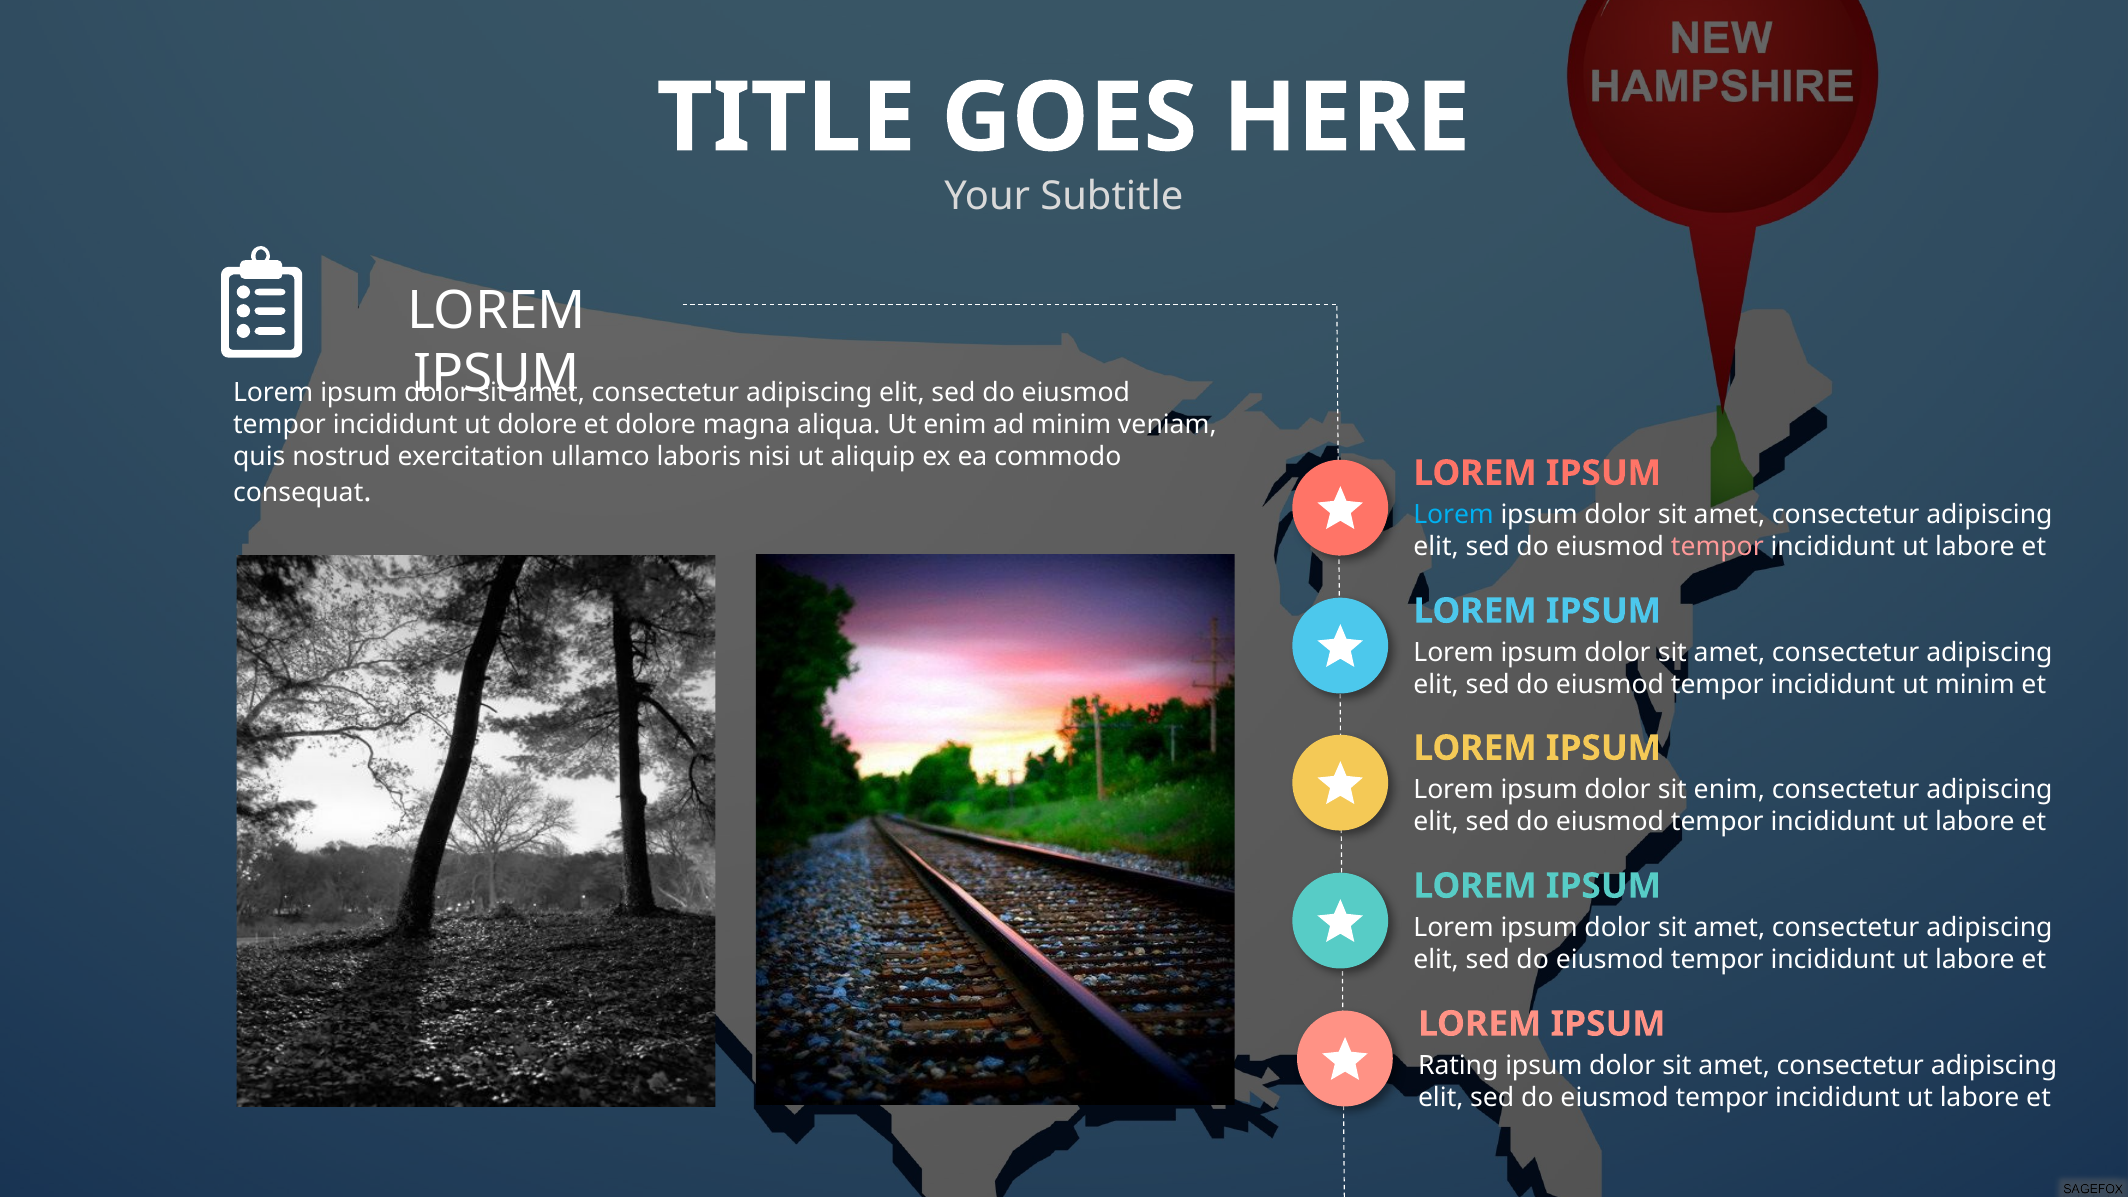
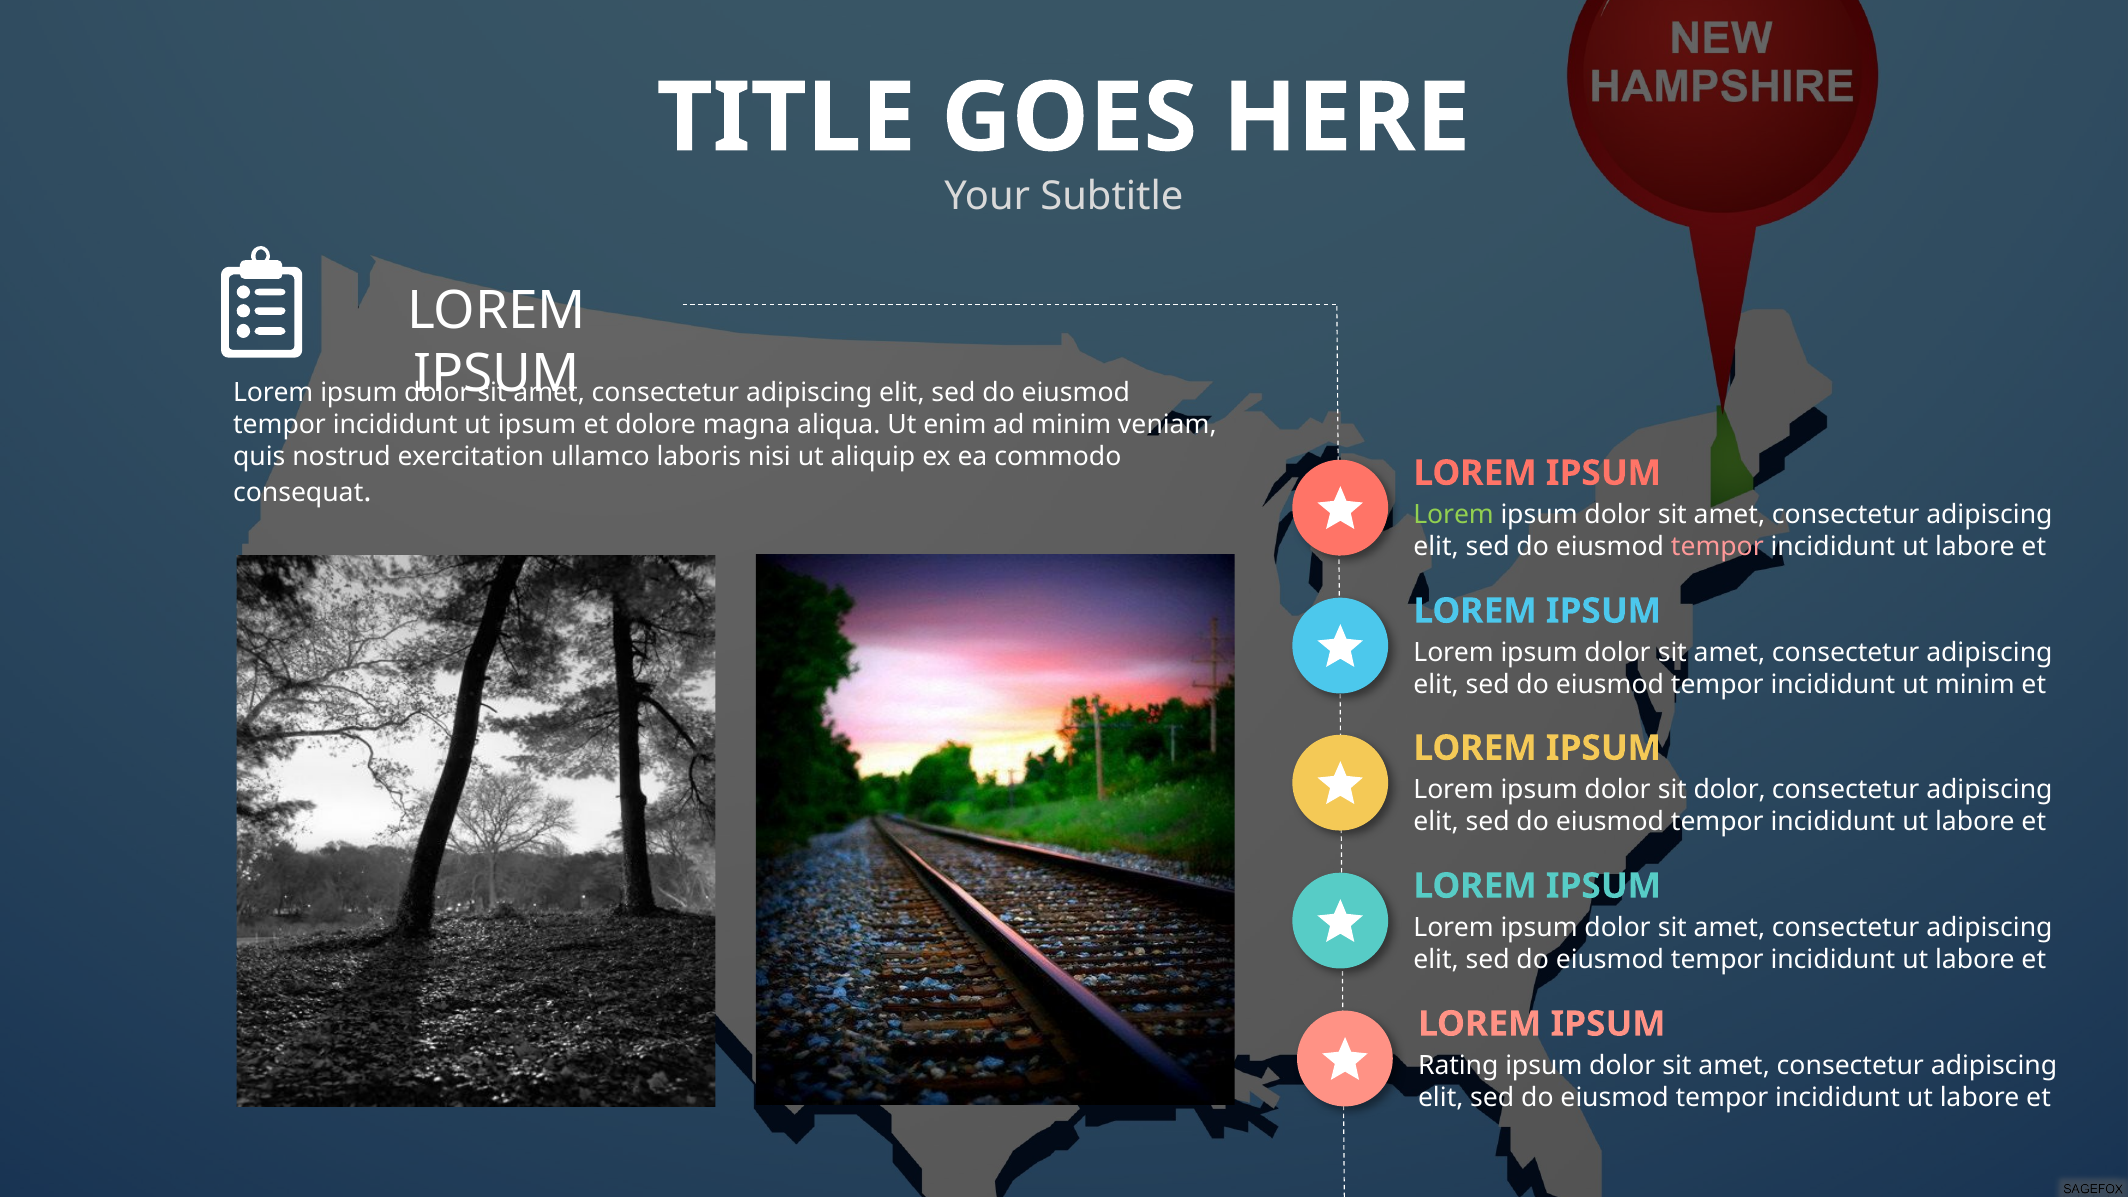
ut dolore: dolore -> ipsum
Lorem at (1454, 515) colour: light blue -> light green
sit enim: enim -> dolor
